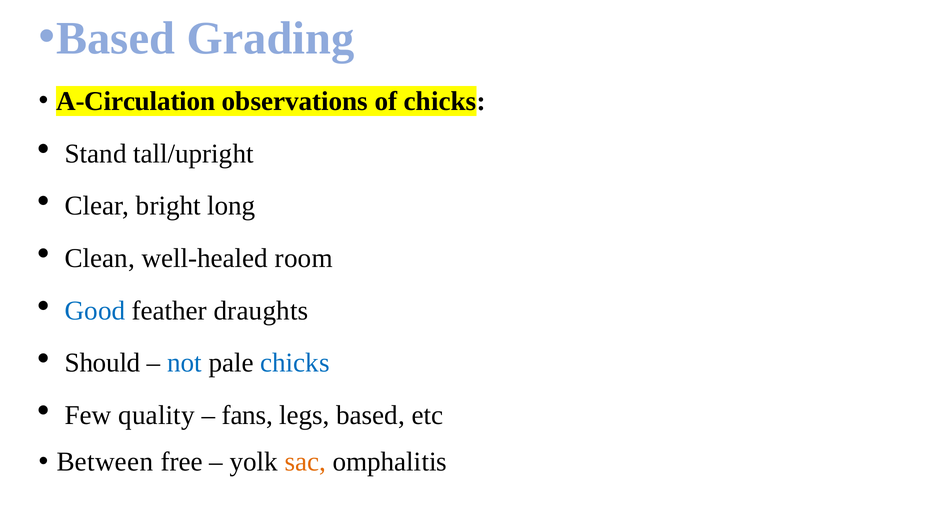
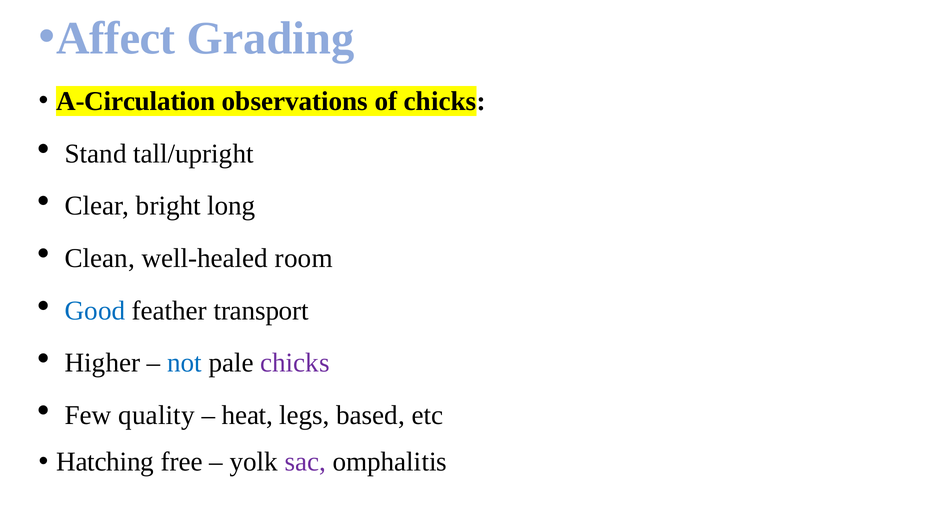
Based at (116, 38): Based -> Affect
draughts: draughts -> transport
Should: Should -> Higher
chicks at (295, 363) colour: blue -> purple
fans: fans -> heat
Between: Between -> Hatching
sac colour: orange -> purple
